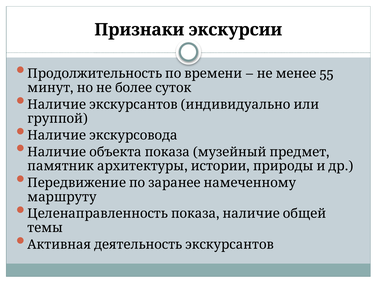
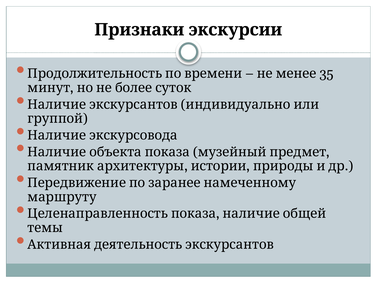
55: 55 -> 35
